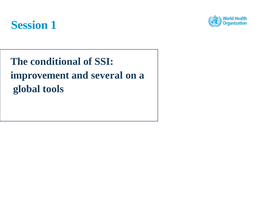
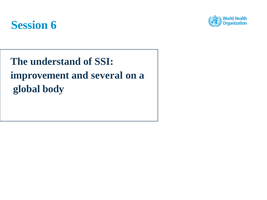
1: 1 -> 6
conditional: conditional -> understand
tools: tools -> body
